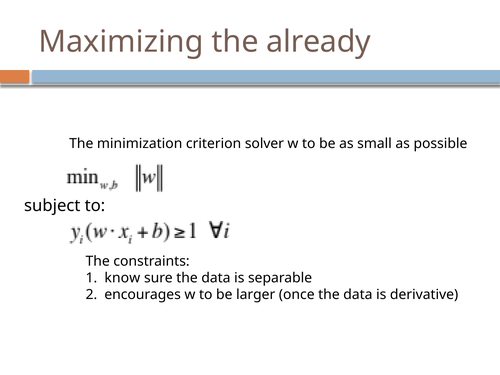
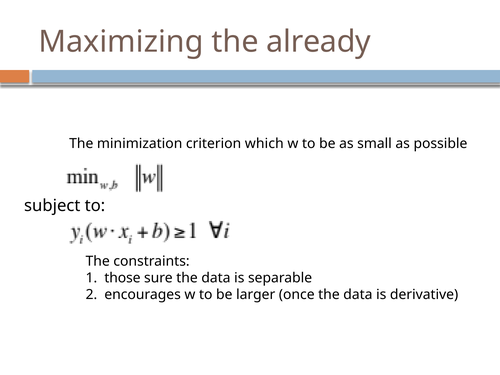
solver: solver -> which
know: know -> those
